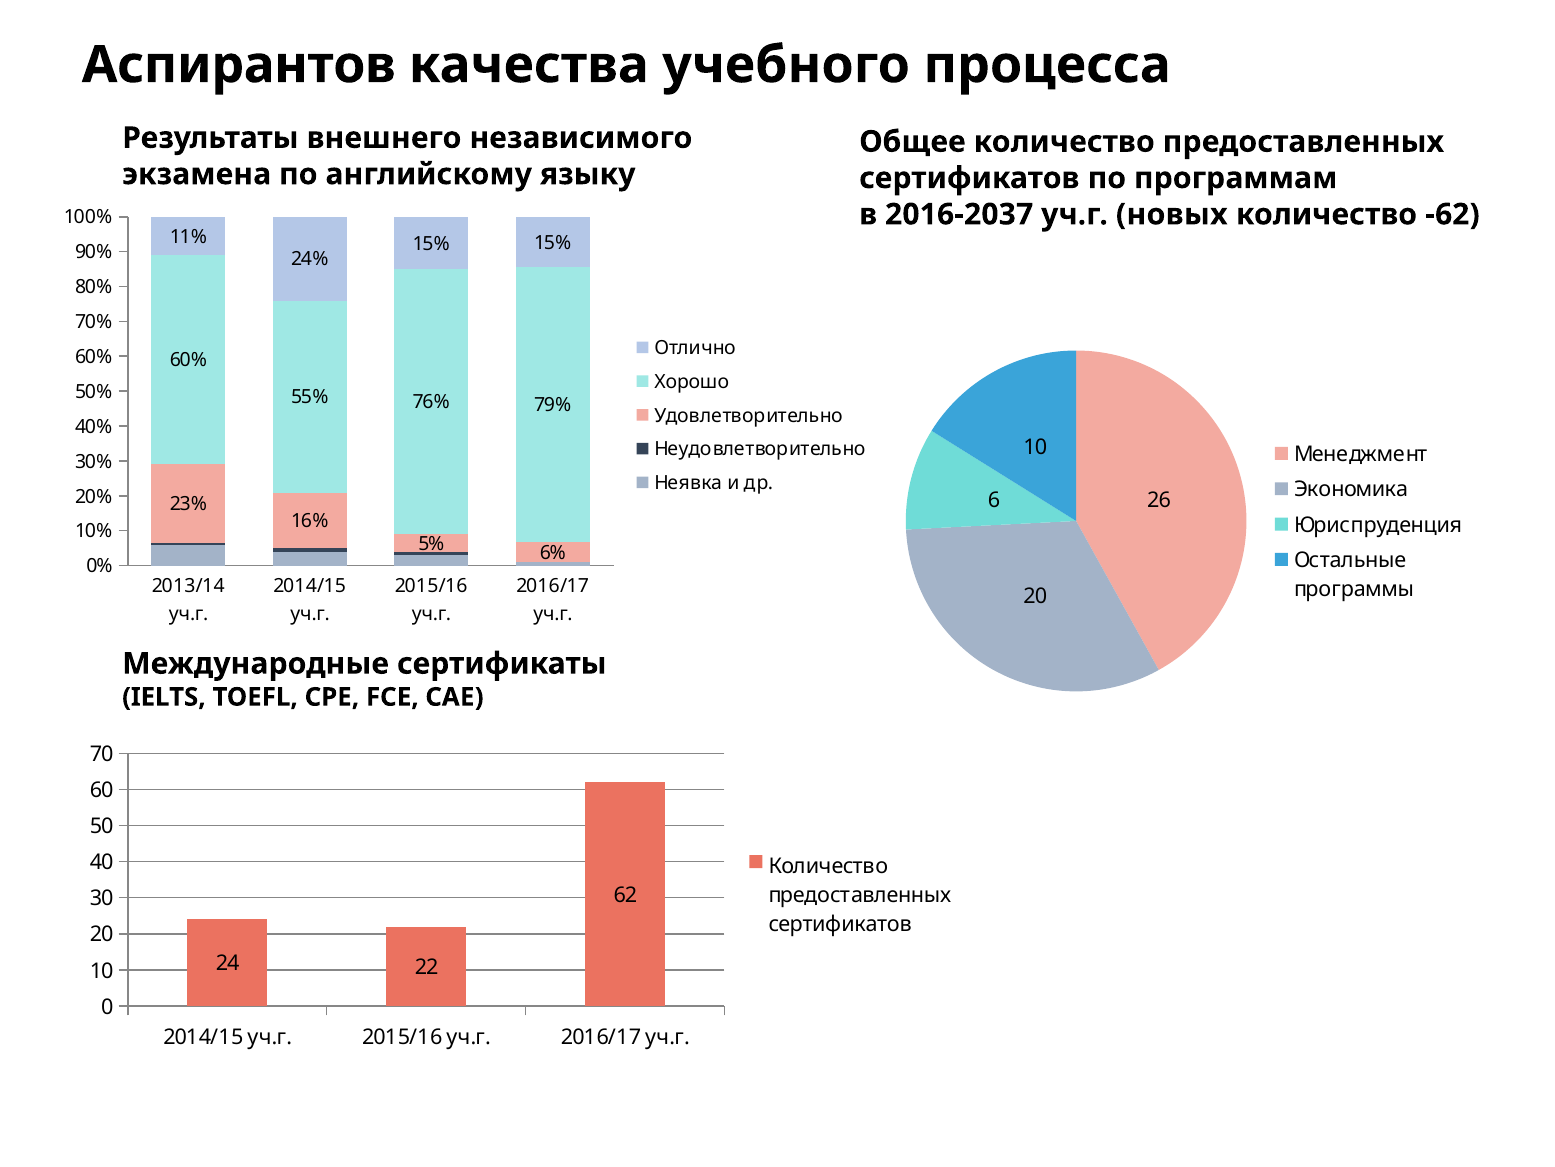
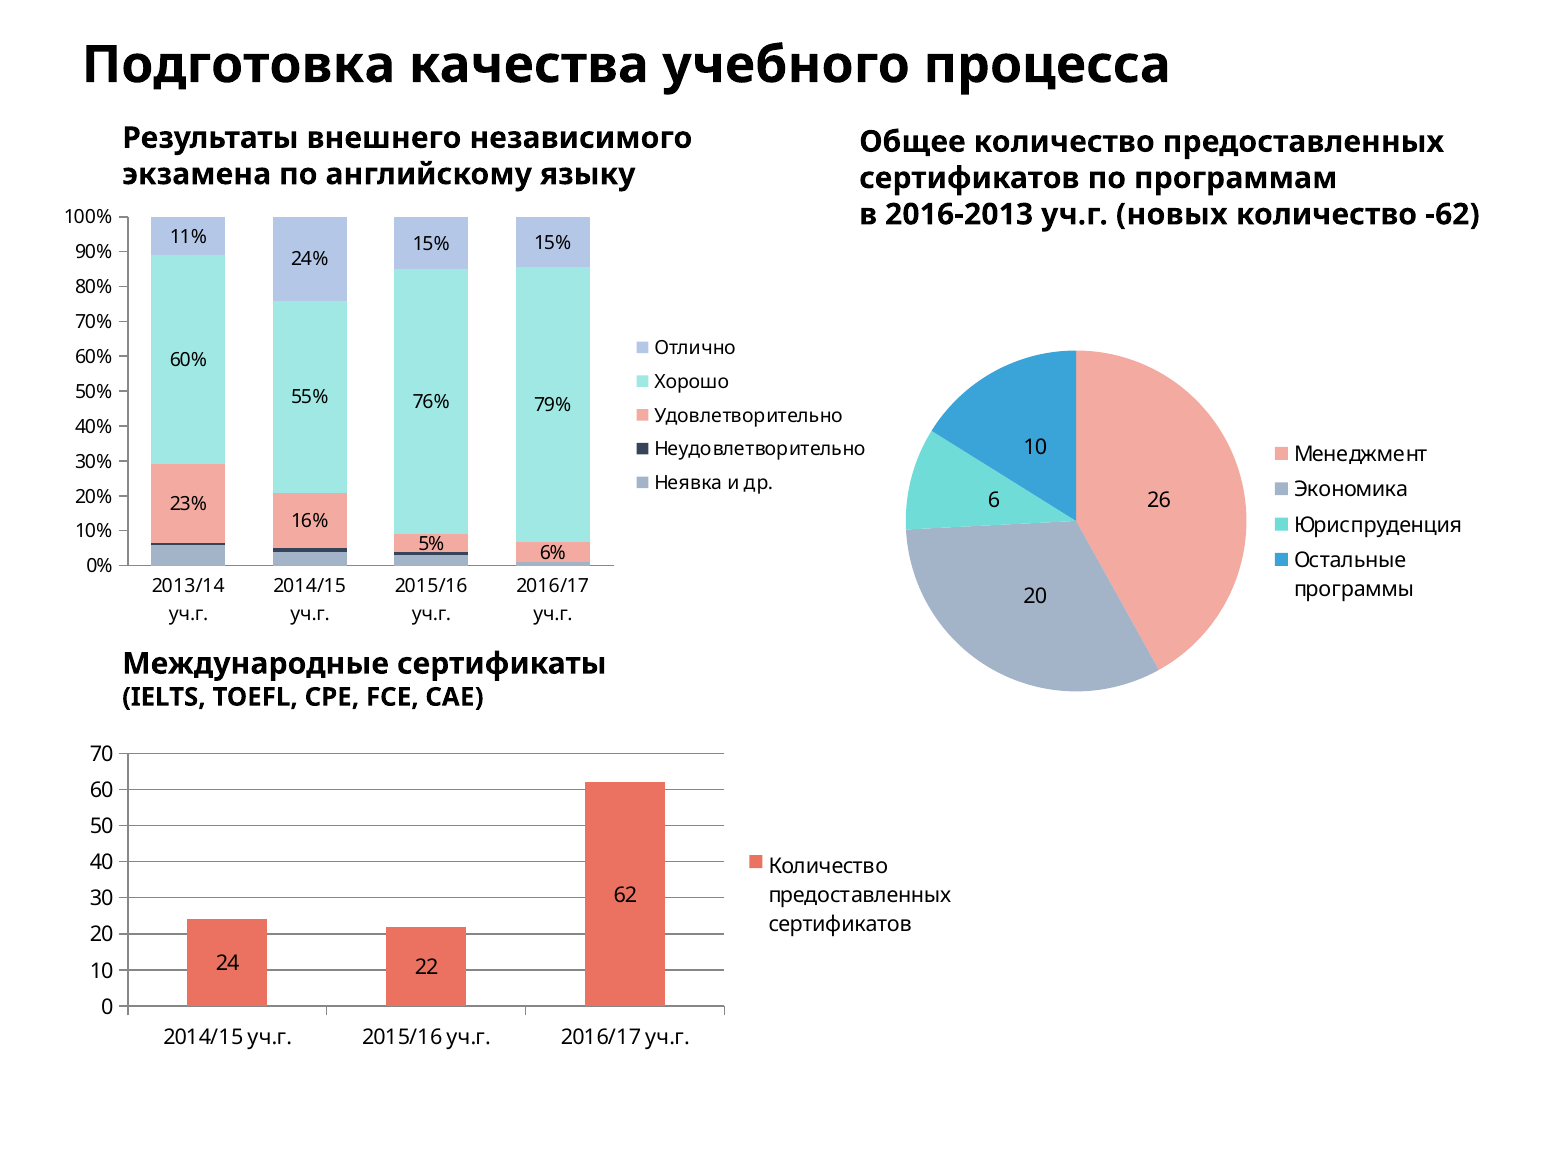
Аспирантов: Аспирантов -> Подготовка
2016-2037: 2016-2037 -> 2016-2013
